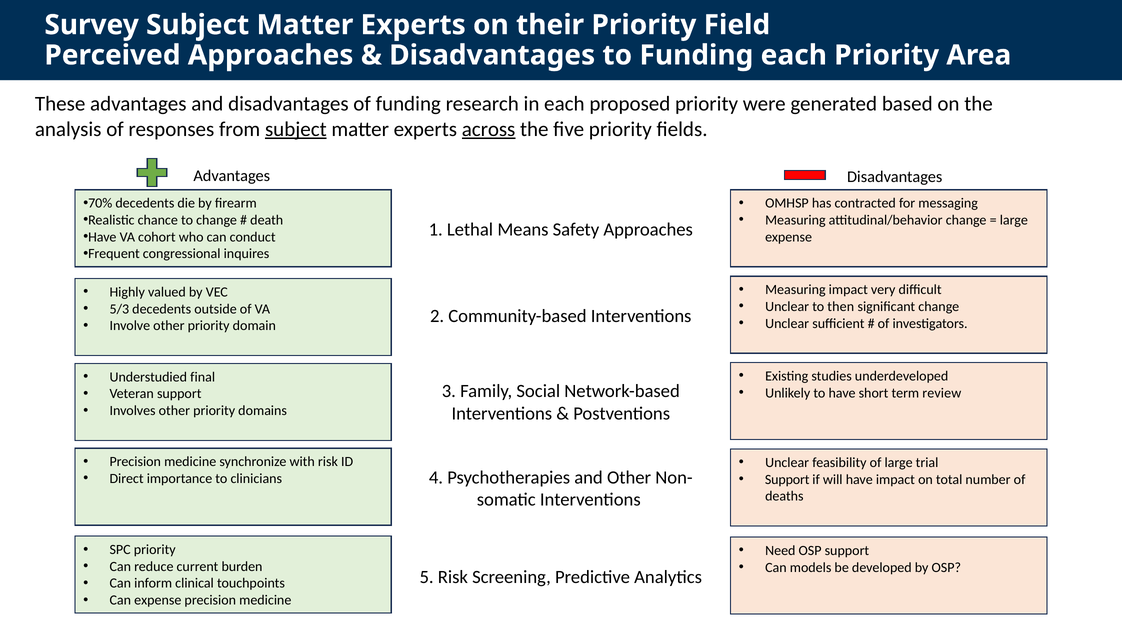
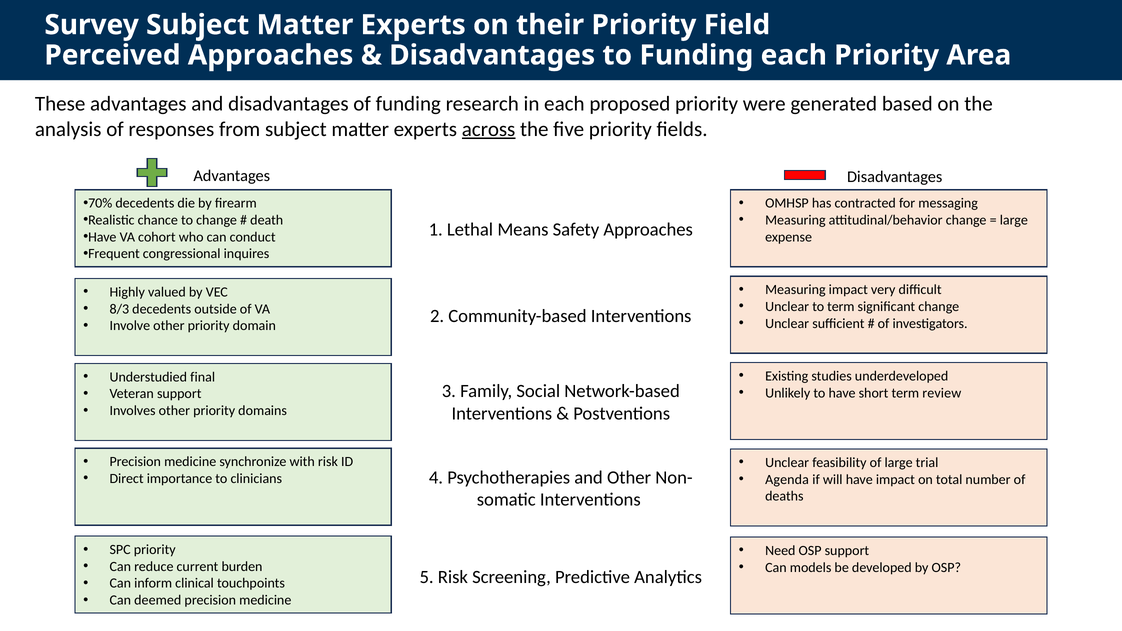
subject at (296, 129) underline: present -> none
to then: then -> term
5/3: 5/3 -> 8/3
Support at (787, 480): Support -> Agenda
Can expense: expense -> deemed
